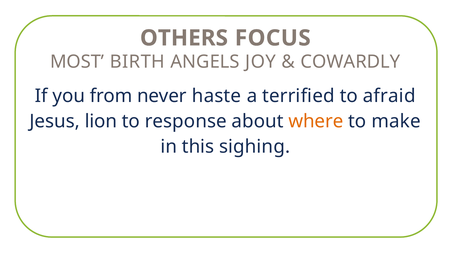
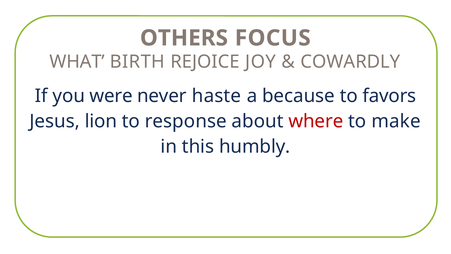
MOST: MOST -> WHAT
ANGELS: ANGELS -> REJOICE
from: from -> were
terrified: terrified -> because
afraid: afraid -> favors
where colour: orange -> red
sighing: sighing -> humbly
